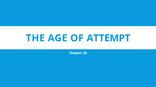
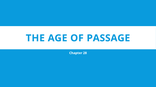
ATTEMPT: ATTEMPT -> PASSAGE
